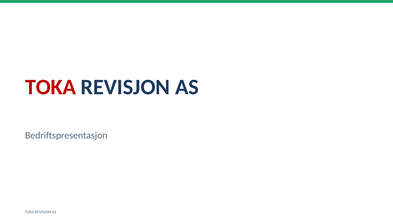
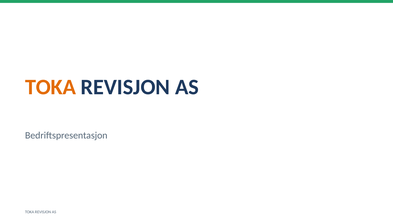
TOKA at (50, 87) colour: red -> orange
